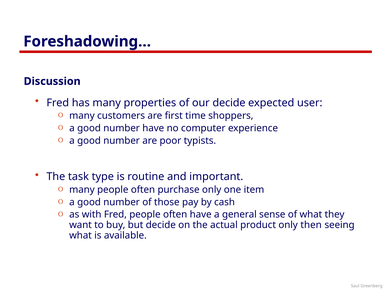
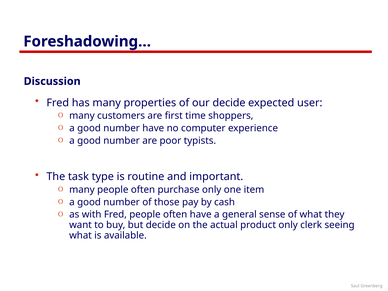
then: then -> clerk
